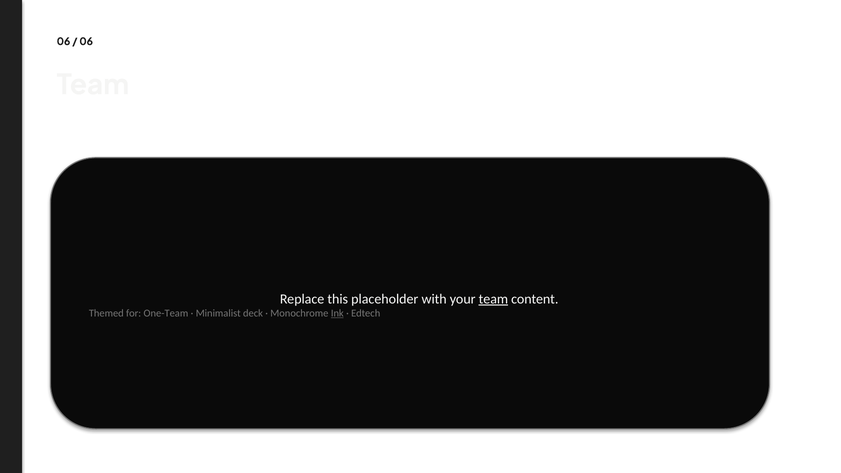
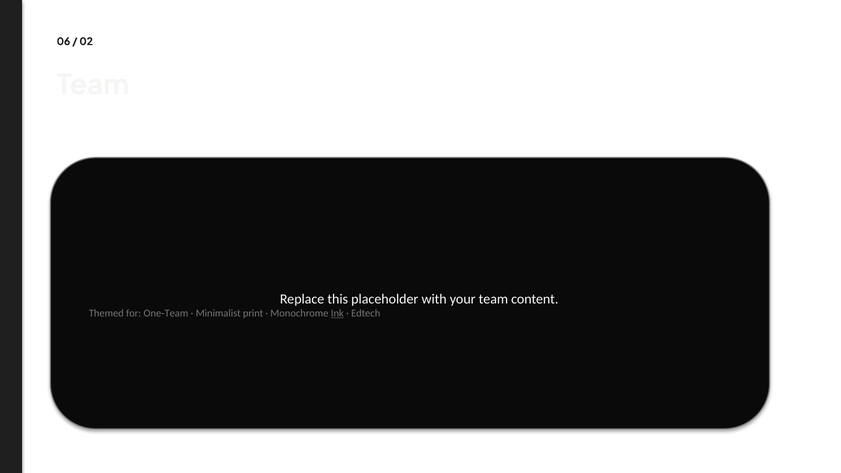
06 at (86, 42): 06 -> 02
team at (493, 299) underline: present -> none
deck: deck -> print
